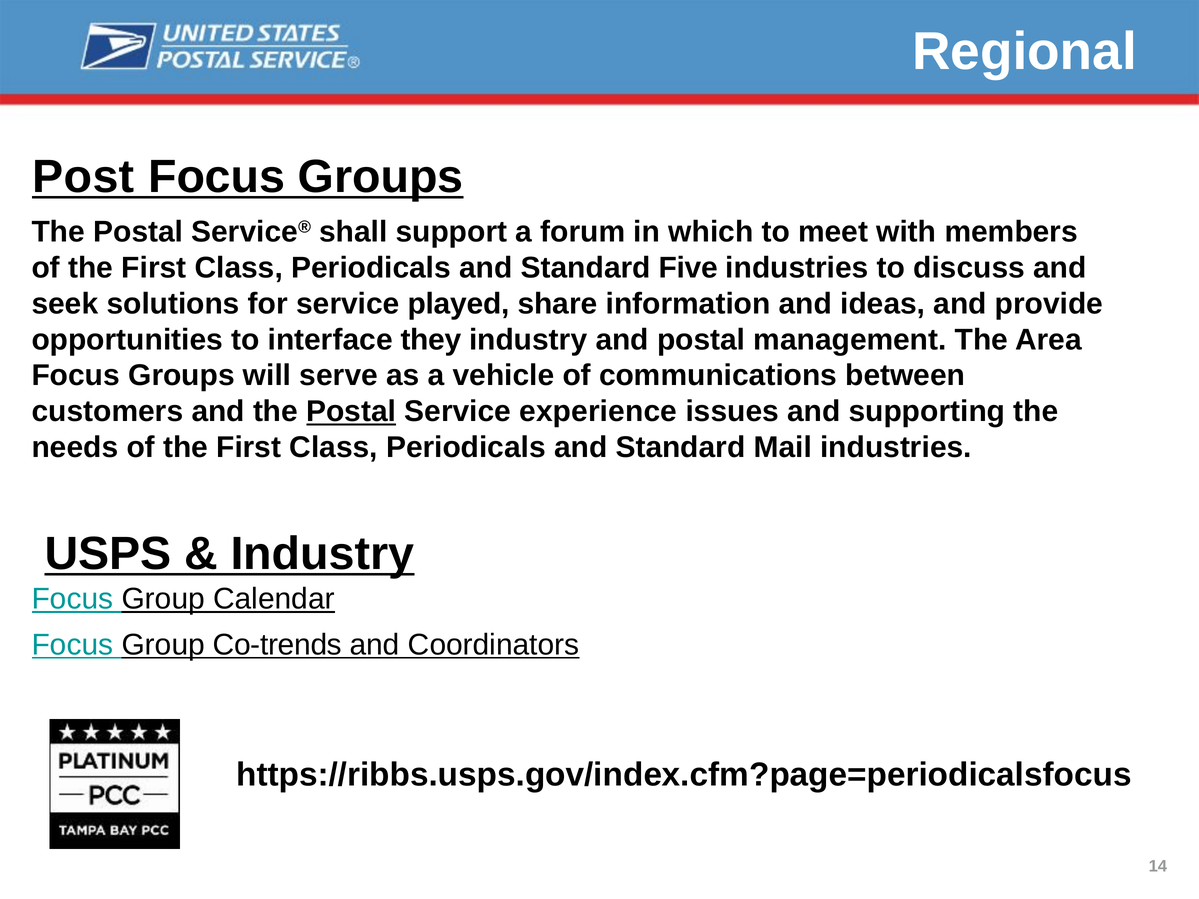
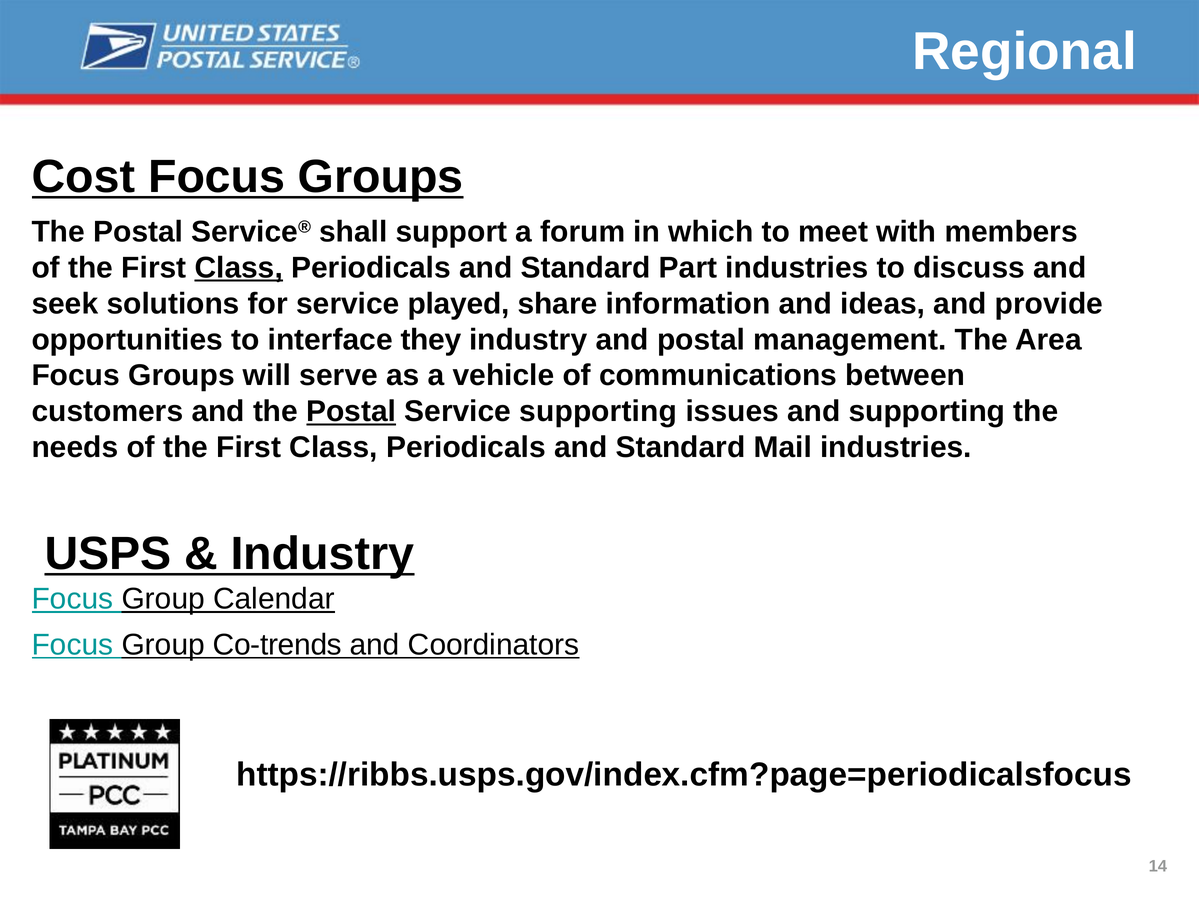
Post: Post -> Cost
Class at (239, 268) underline: none -> present
Five: Five -> Part
Service experience: experience -> supporting
